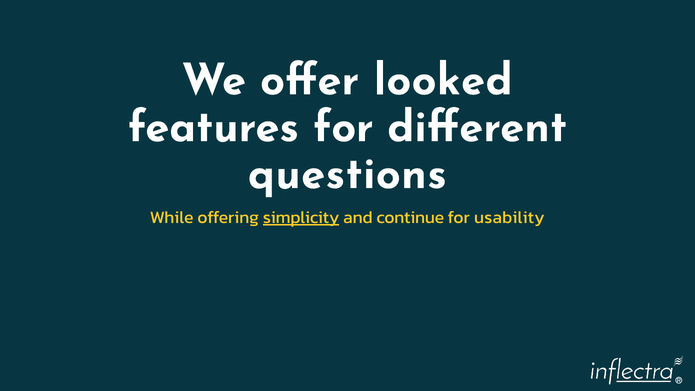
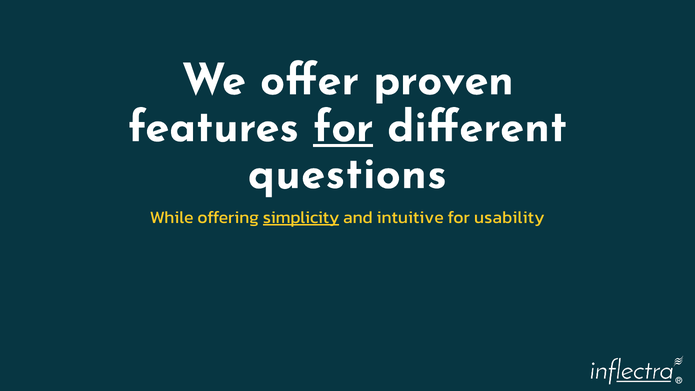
looked: looked -> proven
for at (343, 127) underline: none -> present
continue: continue -> intuitive
